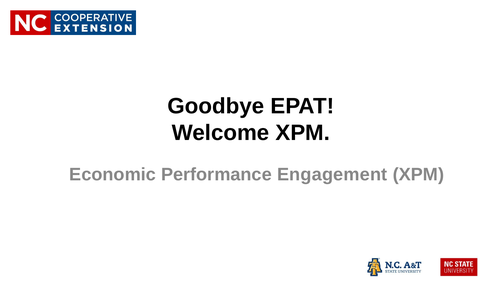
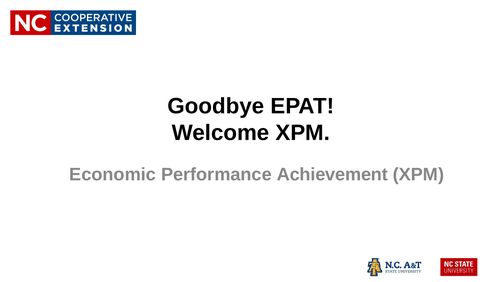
Engagement: Engagement -> Achievement
